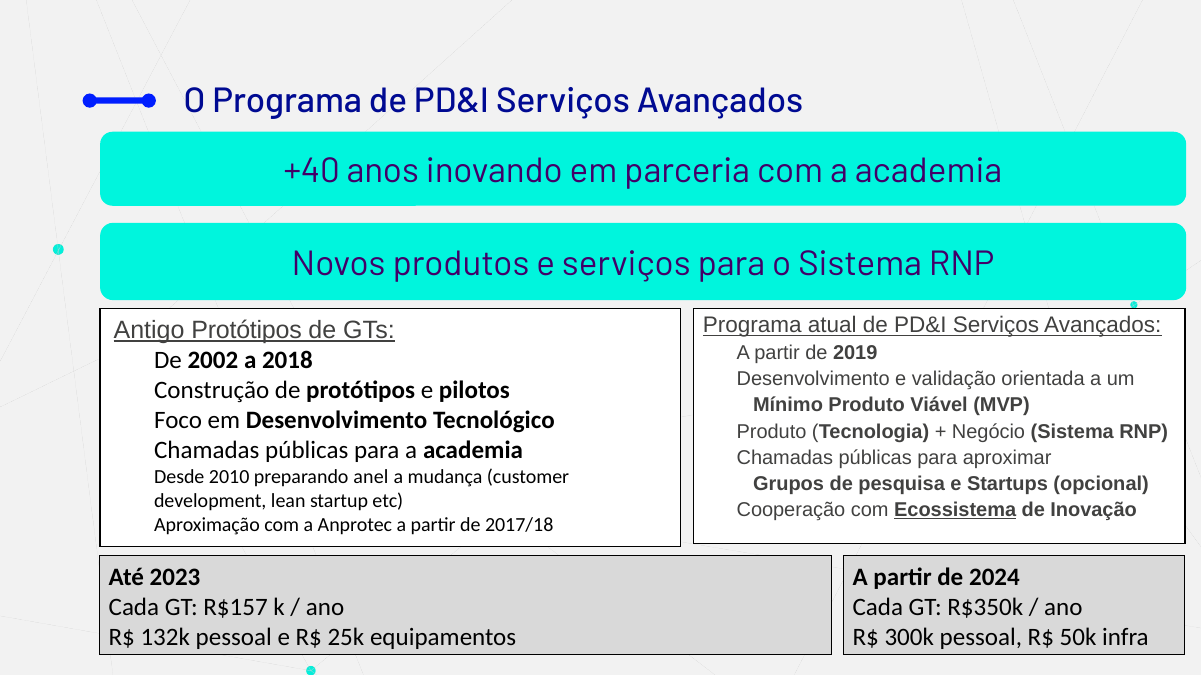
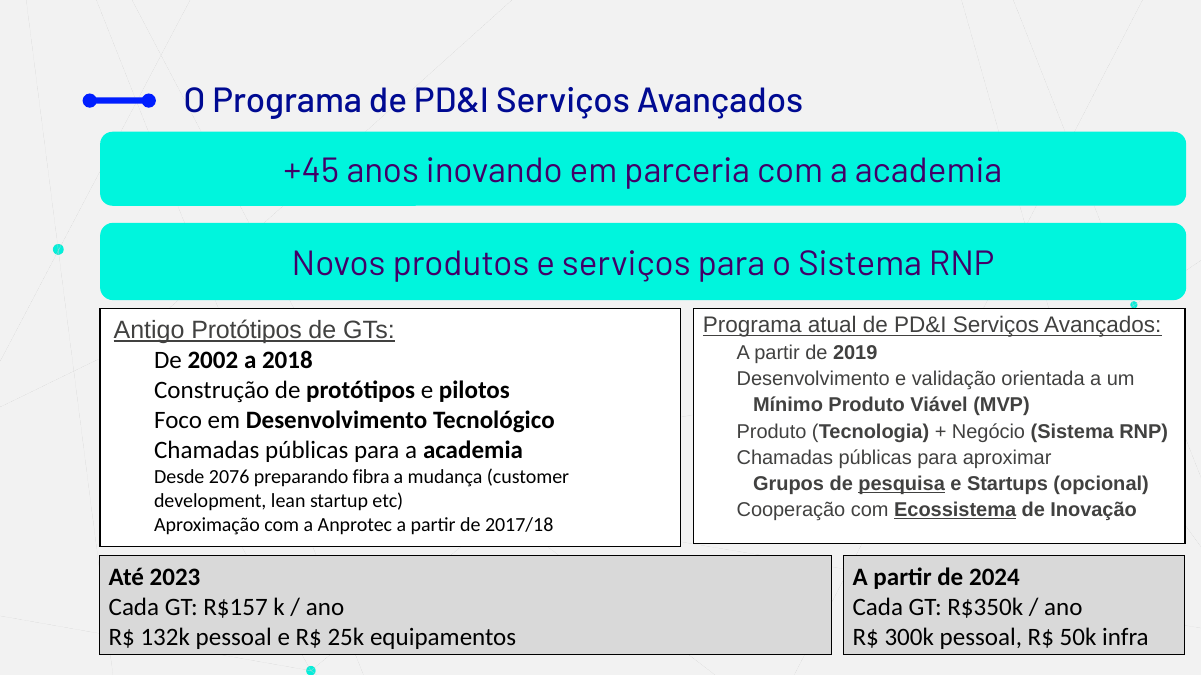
+40: +40 -> +45
2010: 2010 -> 2076
anel: anel -> fibra
pesquisa underline: none -> present
